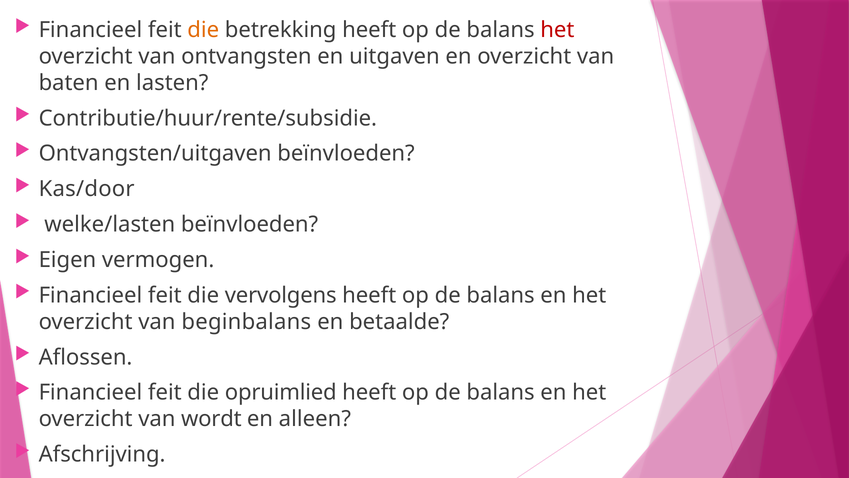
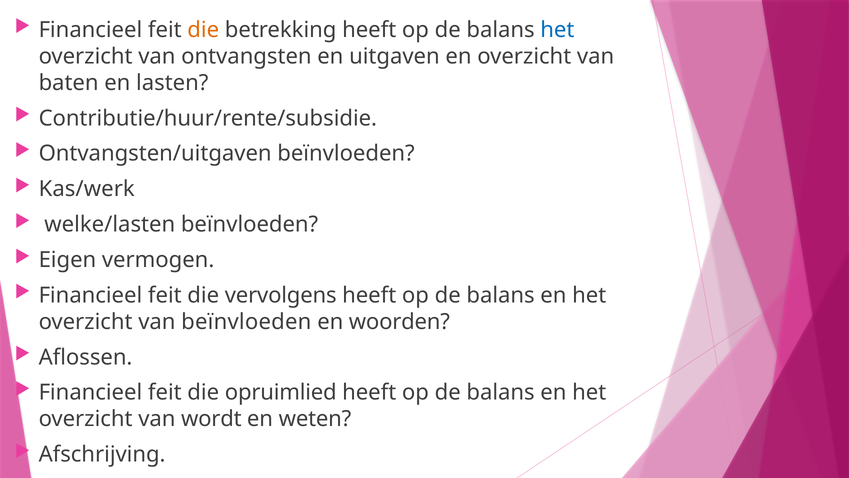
het at (557, 30) colour: red -> blue
Kas/door: Kas/door -> Kas/werk
van beginbalans: beginbalans -> beïnvloeden
betaalde: betaalde -> woorden
alleen: alleen -> weten
